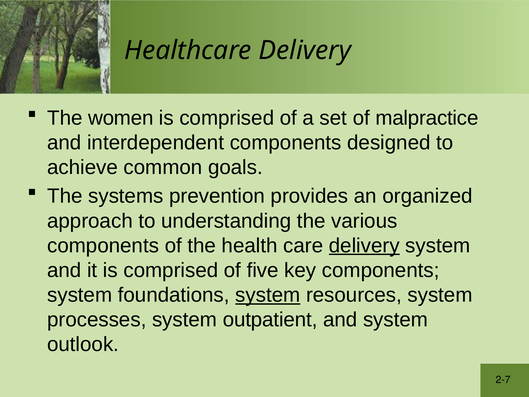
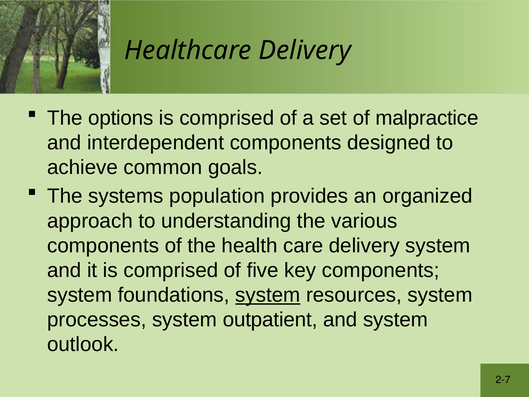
women: women -> options
prevention: prevention -> population
delivery at (364, 245) underline: present -> none
